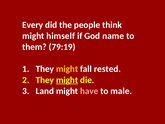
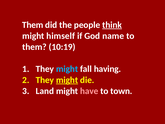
Every at (33, 25): Every -> Them
think underline: none -> present
79:19: 79:19 -> 10:19
might at (67, 69) colour: yellow -> light blue
rested: rested -> having
male: male -> town
